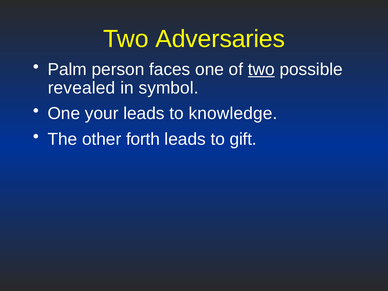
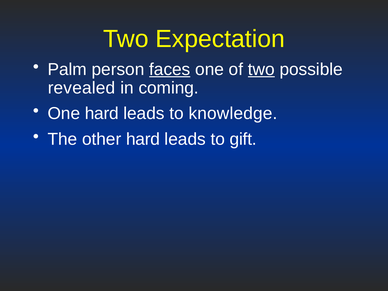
Adversaries: Adversaries -> Expectation
faces underline: none -> present
symbol: symbol -> coming
One your: your -> hard
other forth: forth -> hard
